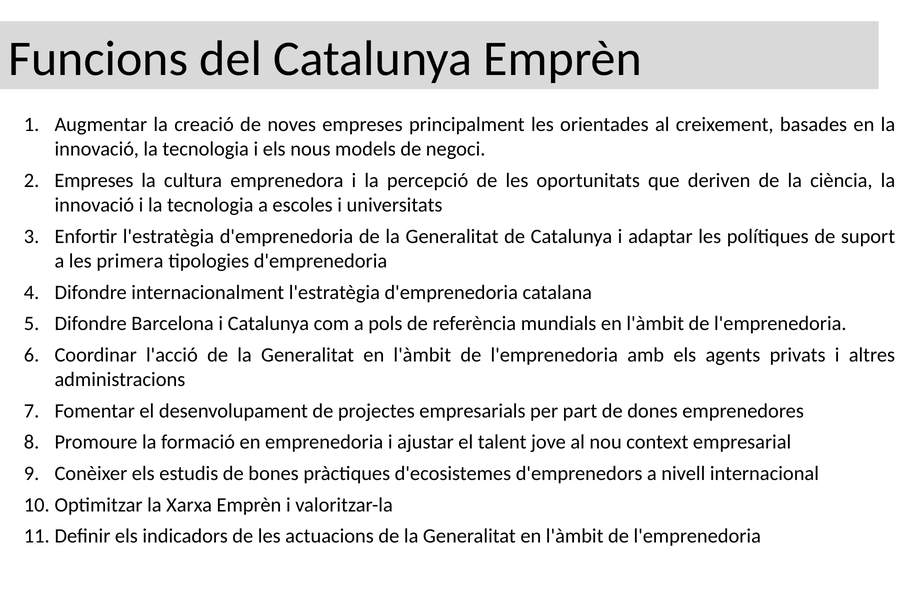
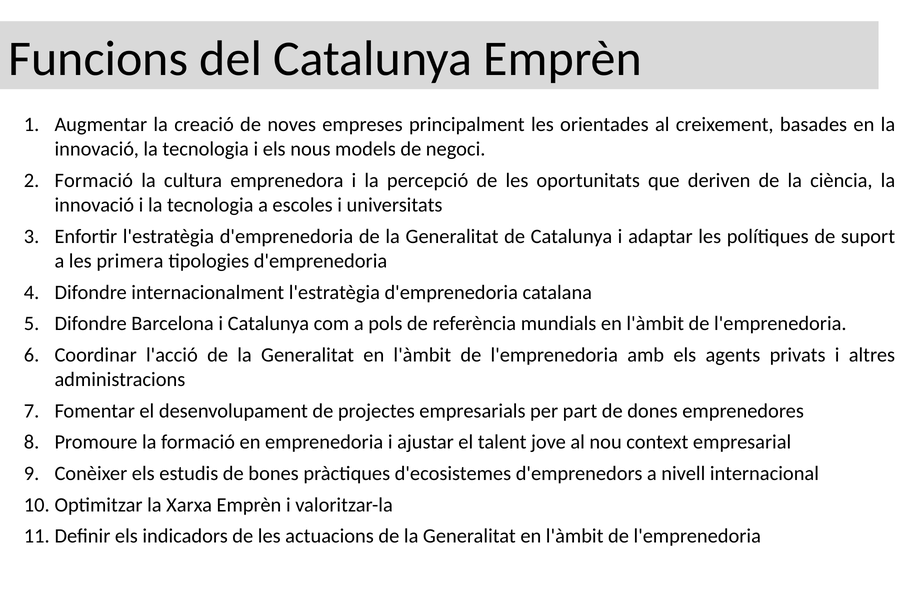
Empreses at (94, 181): Empreses -> Formació
